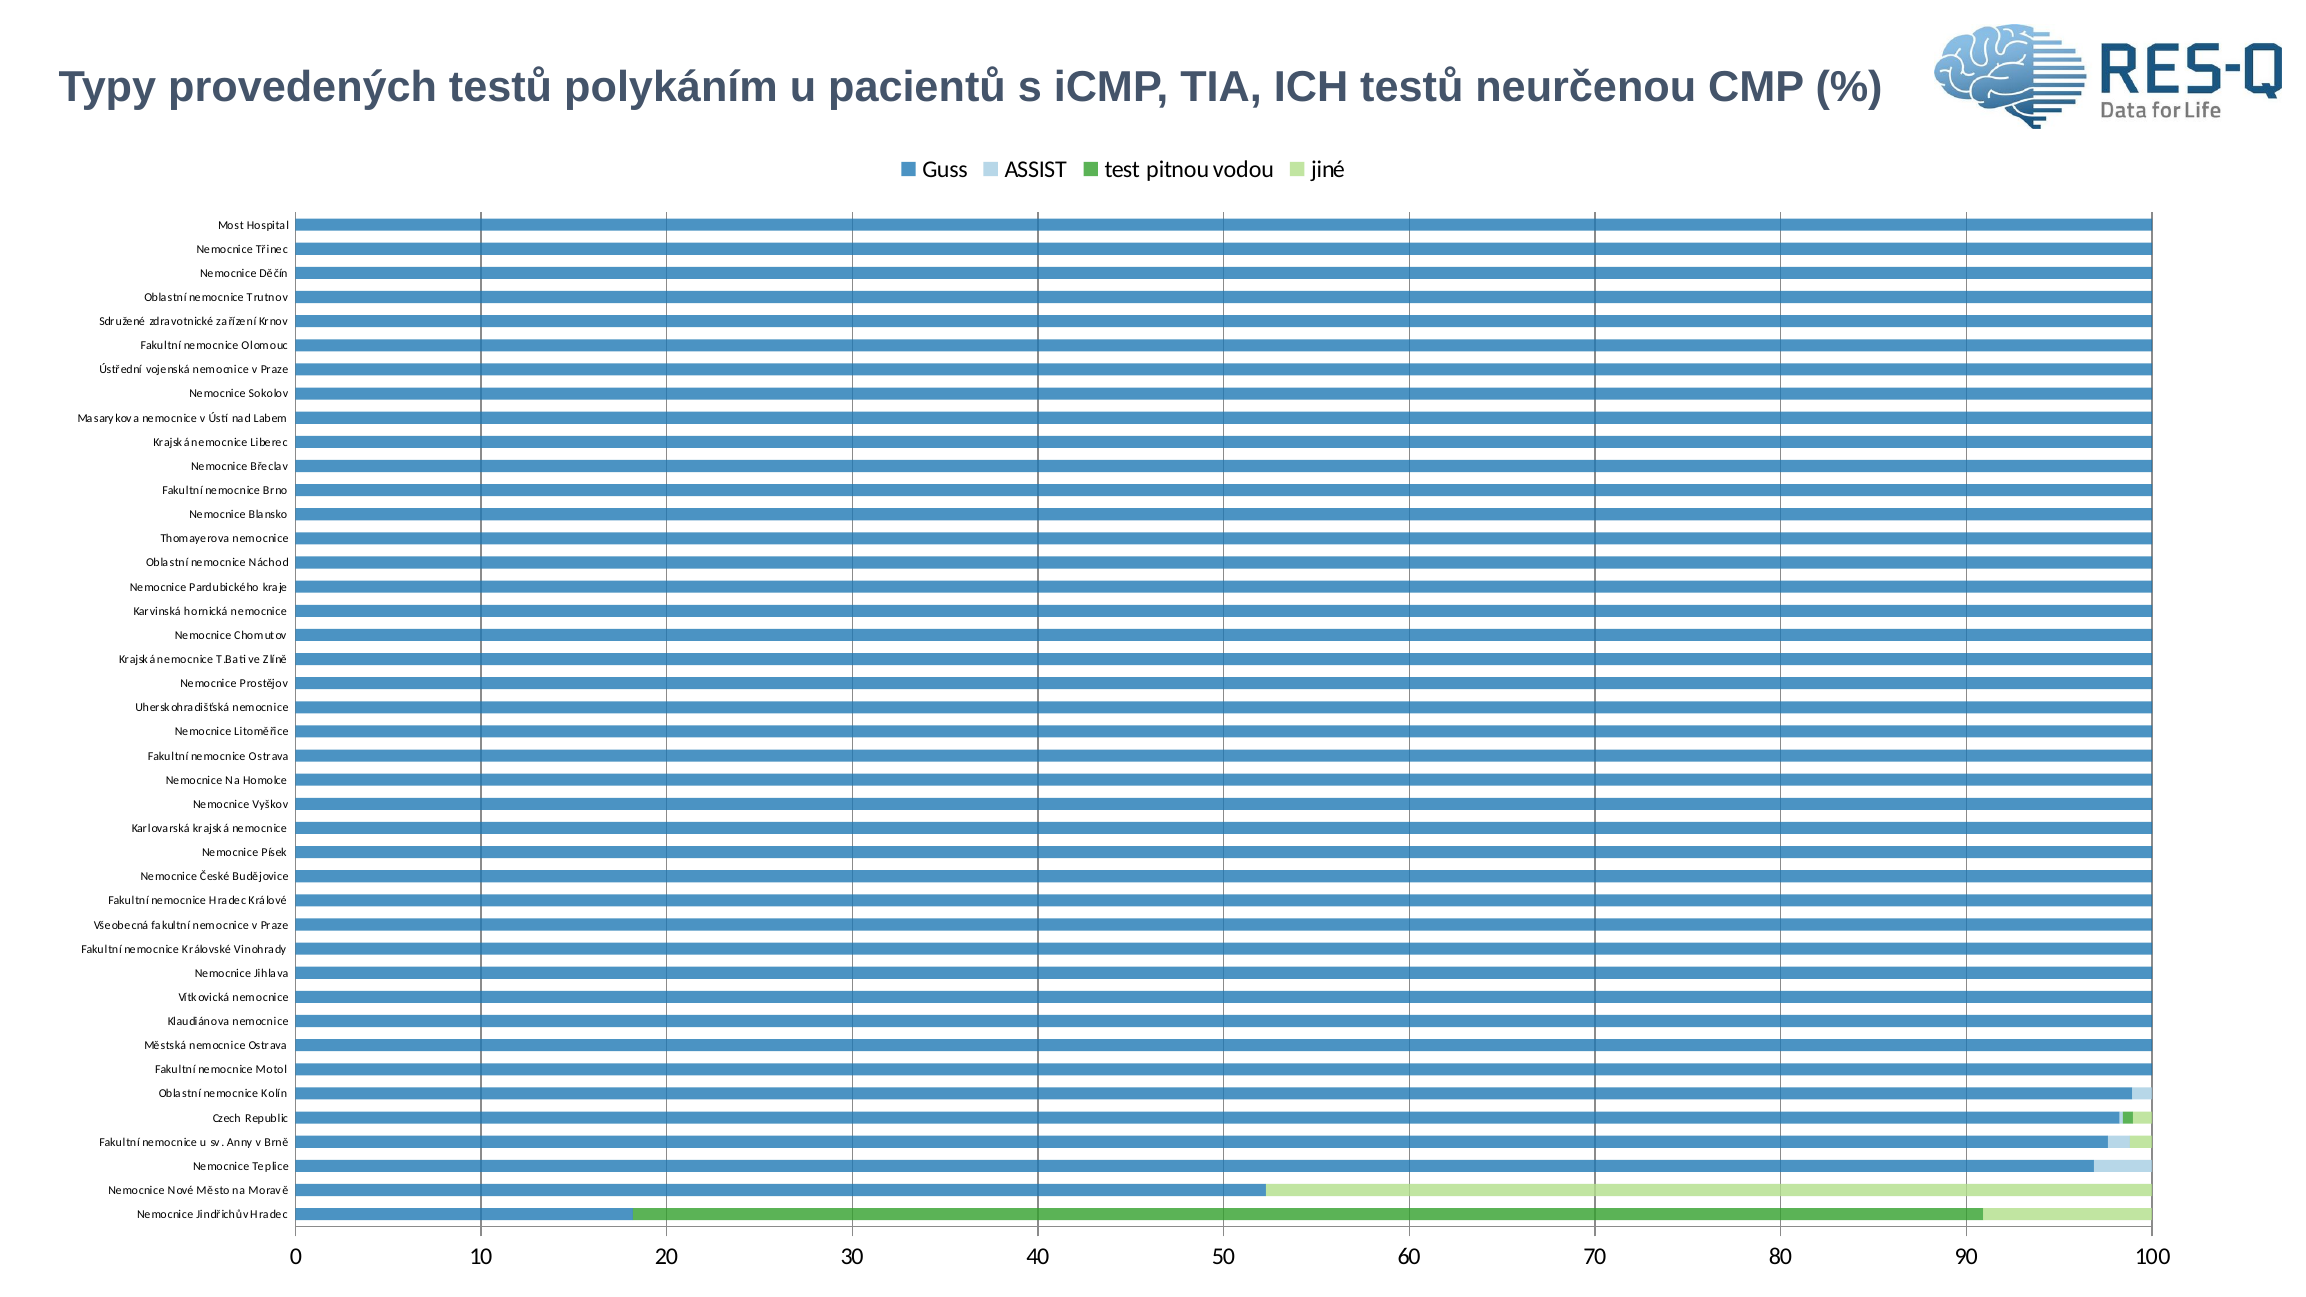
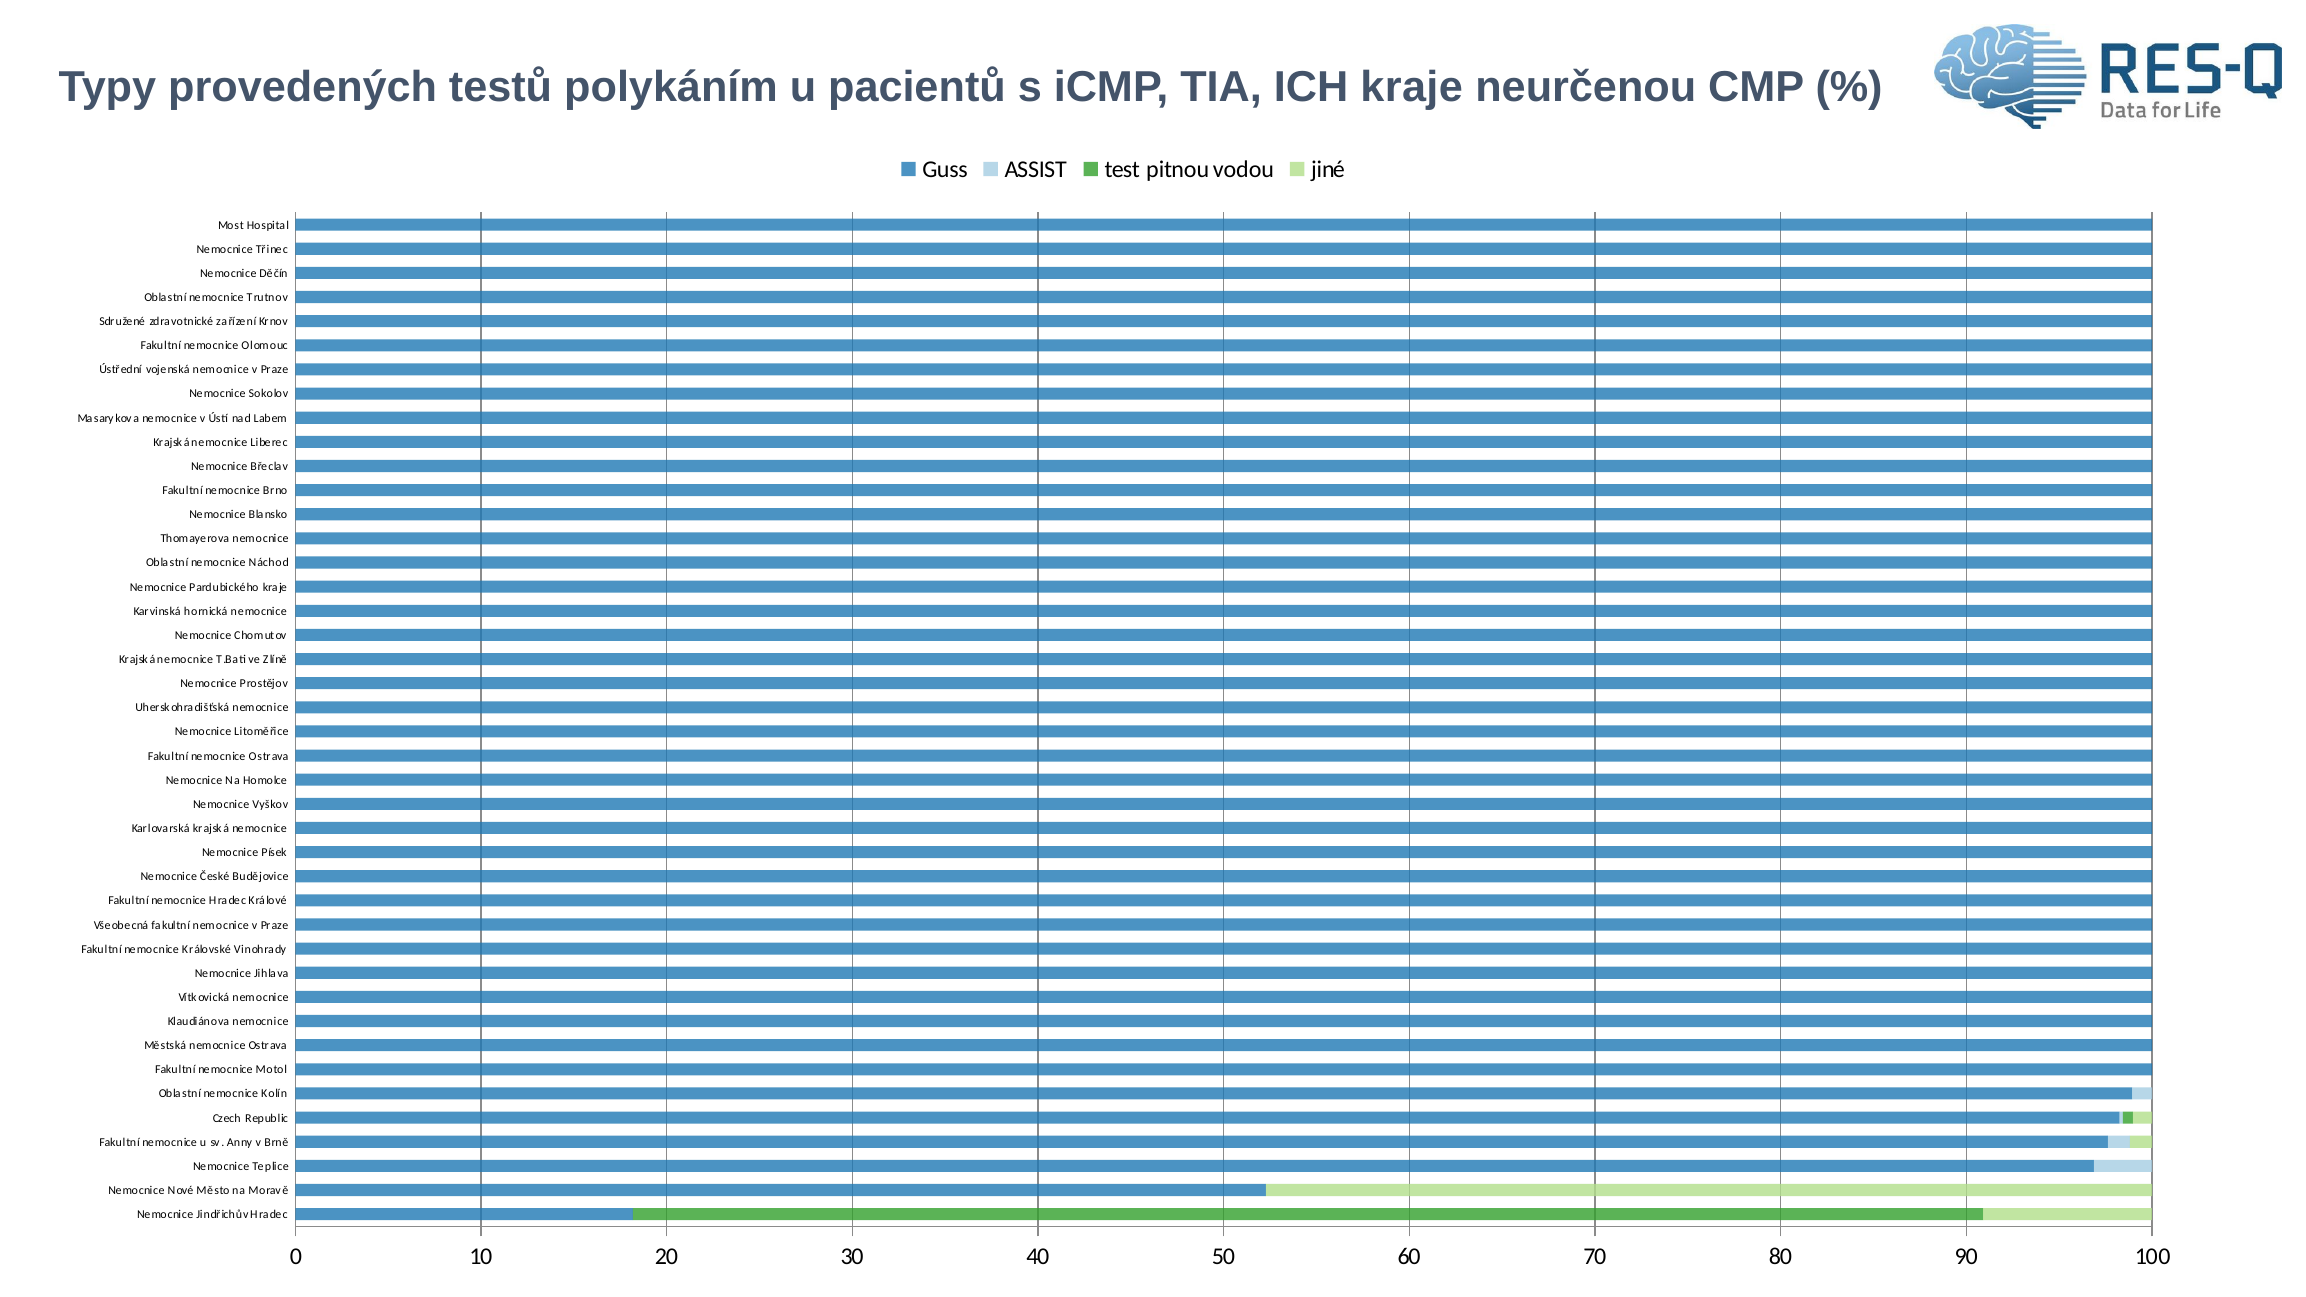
ICH testů: testů -> kraje
